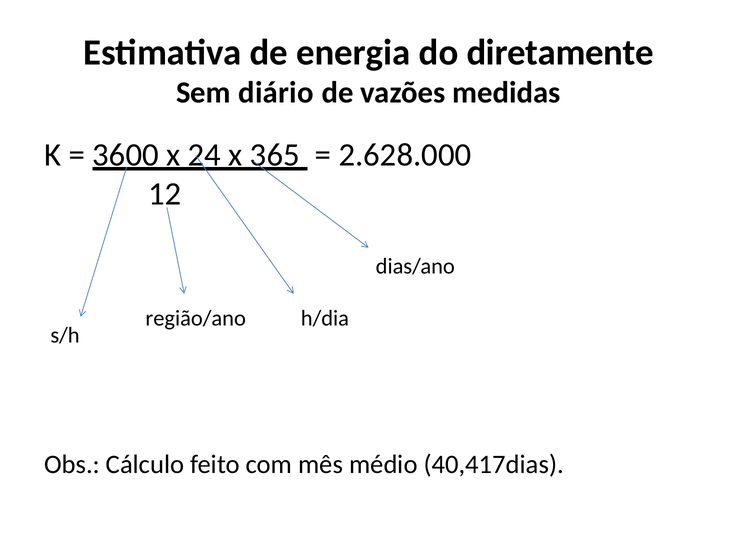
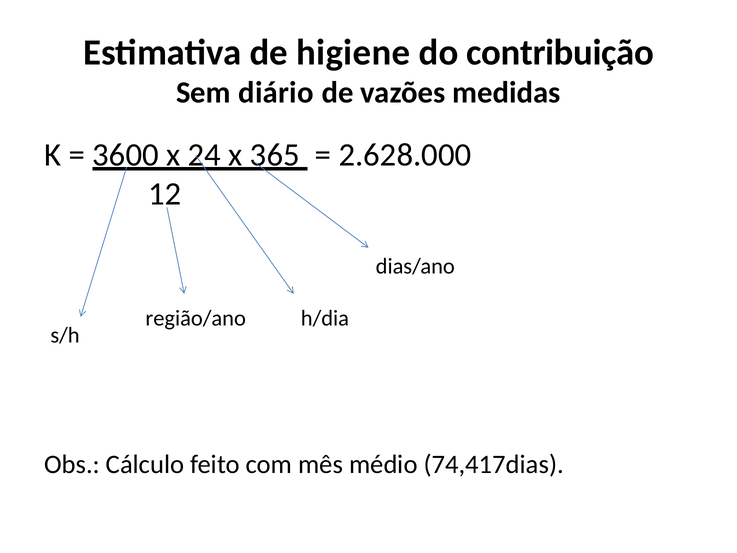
energia: energia -> higiene
diretamente: diretamente -> contribuição
40,417dias: 40,417dias -> 74,417dias
